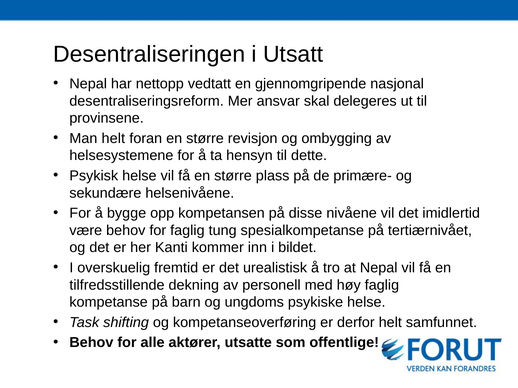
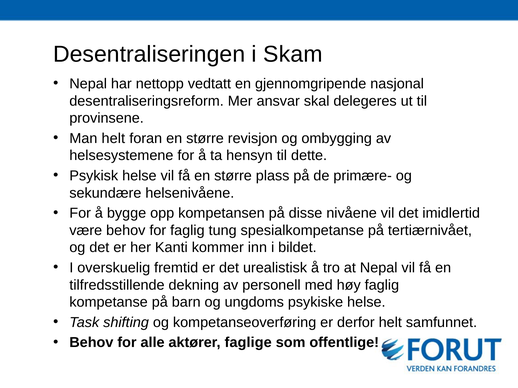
Utsatt: Utsatt -> Skam
utsatte: utsatte -> faglige
